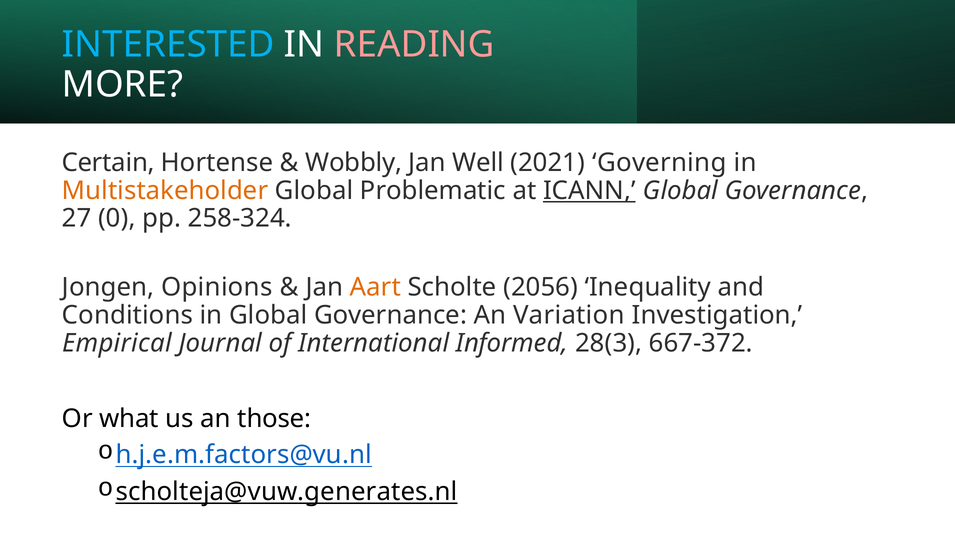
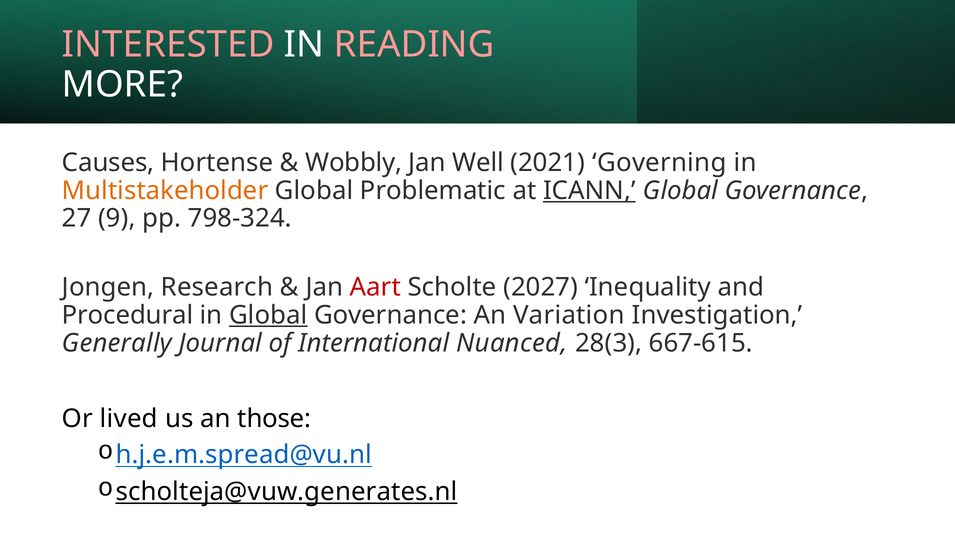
INTERESTED colour: light blue -> pink
Certain: Certain -> Causes
0: 0 -> 9
258-324: 258-324 -> 798-324
Opinions: Opinions -> Research
Aart colour: orange -> red
2056: 2056 -> 2027
Conditions: Conditions -> Procedural
Global at (268, 315) underline: none -> present
Empirical: Empirical -> Generally
Informed: Informed -> Nuanced
667-372: 667-372 -> 667-615
what: what -> lived
h.j.e.m.factors@vu.nl: h.j.e.m.factors@vu.nl -> h.j.e.m.spread@vu.nl
